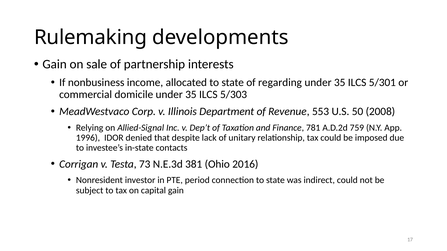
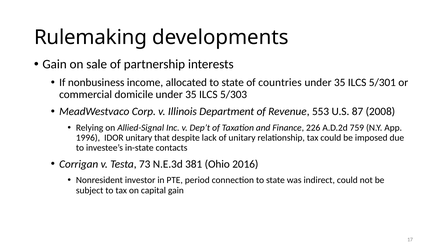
regarding: regarding -> countries
50: 50 -> 87
781: 781 -> 226
IDOR denied: denied -> unitary
